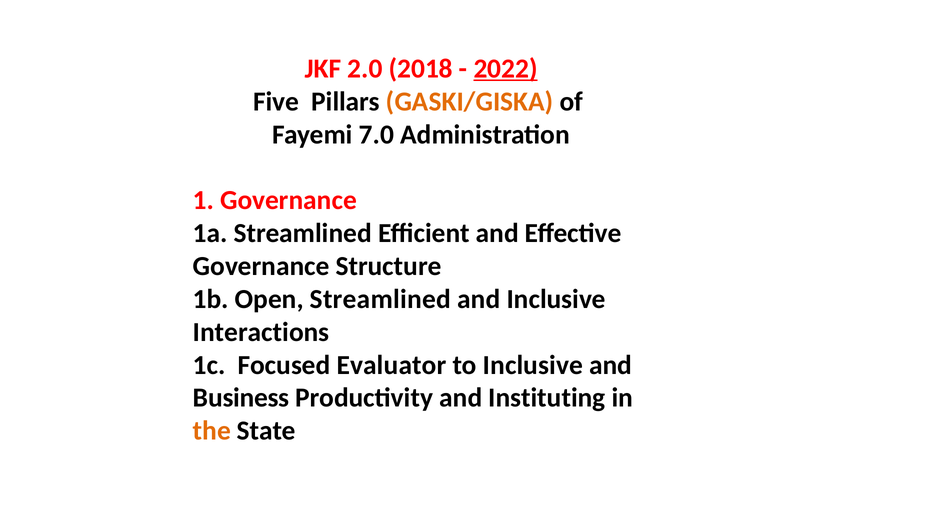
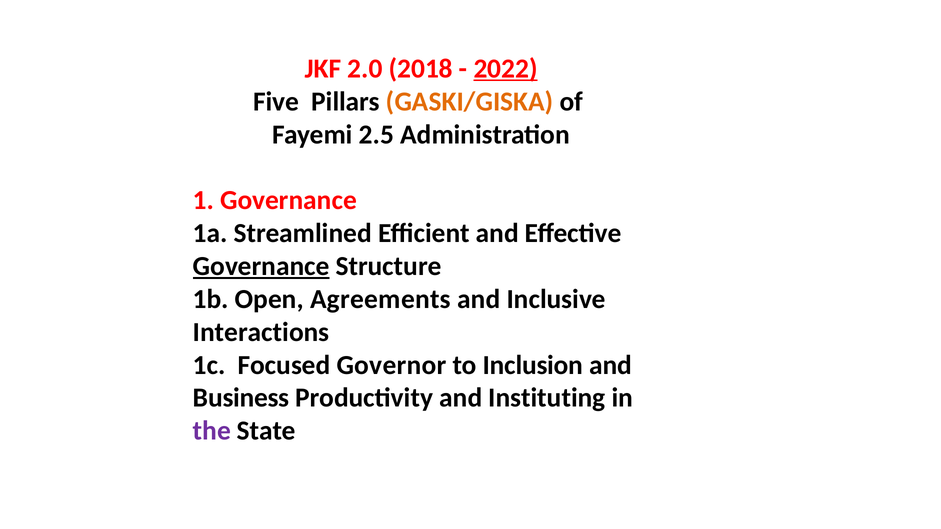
7.0: 7.0 -> 2.5
Governance at (261, 266) underline: none -> present
Open Streamlined: Streamlined -> Agreements
Evaluator: Evaluator -> Governor
to Inclusive: Inclusive -> Inclusion
the colour: orange -> purple
